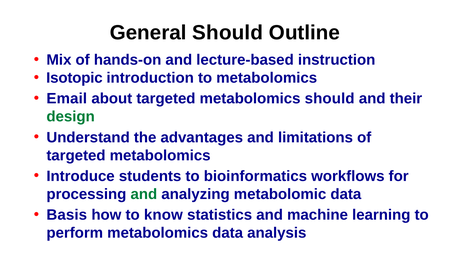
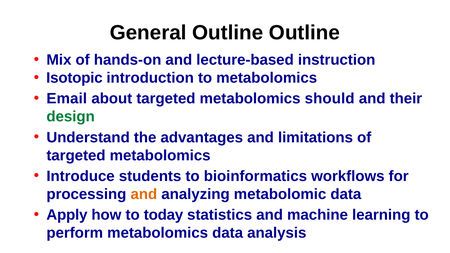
General Should: Should -> Outline
and at (144, 194) colour: green -> orange
Basis: Basis -> Apply
know: know -> today
